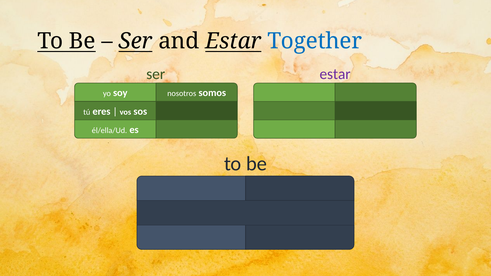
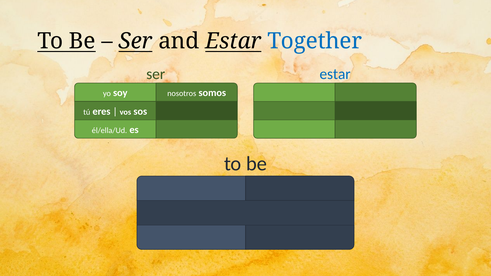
estar at (335, 74) colour: purple -> blue
